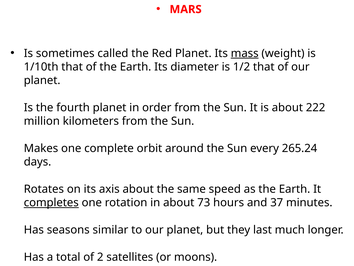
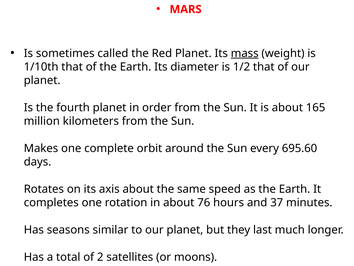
222: 222 -> 165
265.24: 265.24 -> 695.60
completes underline: present -> none
73: 73 -> 76
